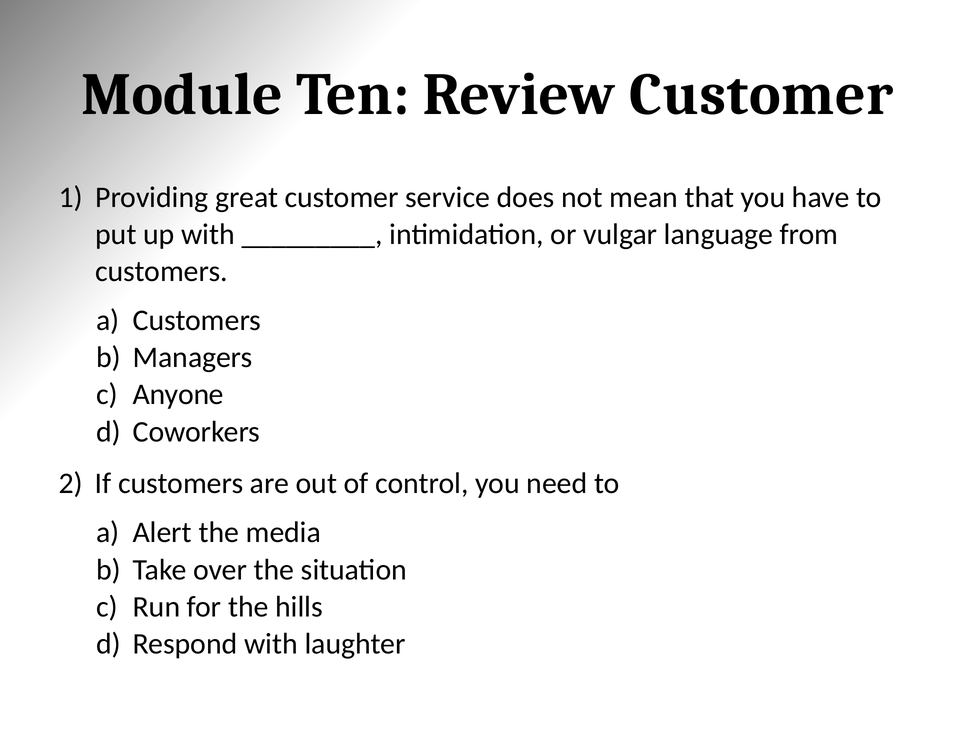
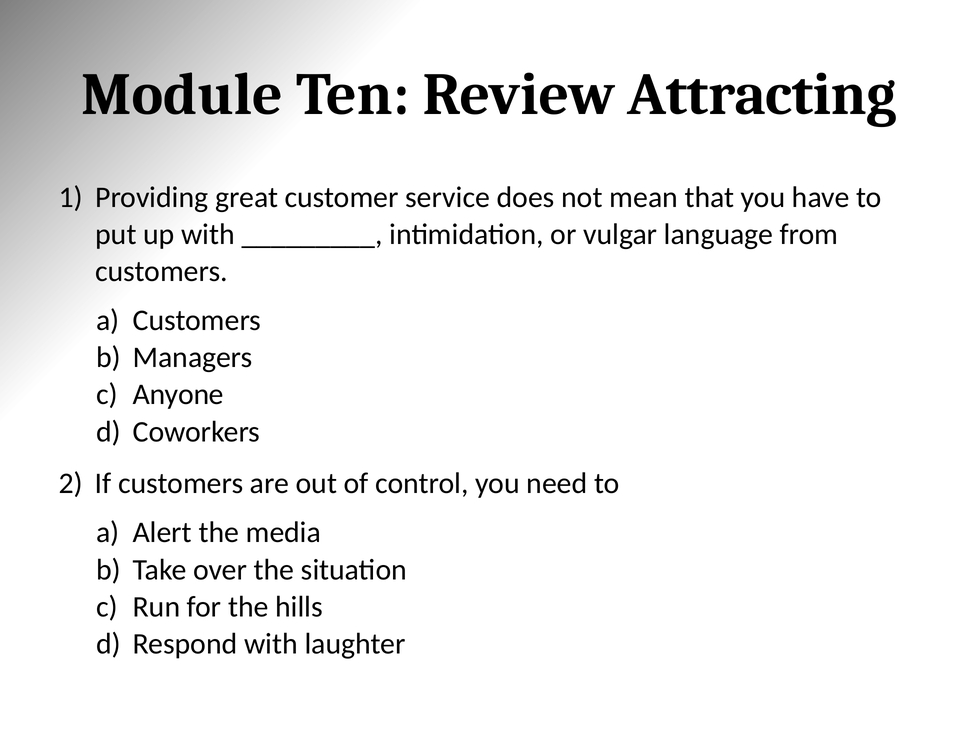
Review Customer: Customer -> Attracting
